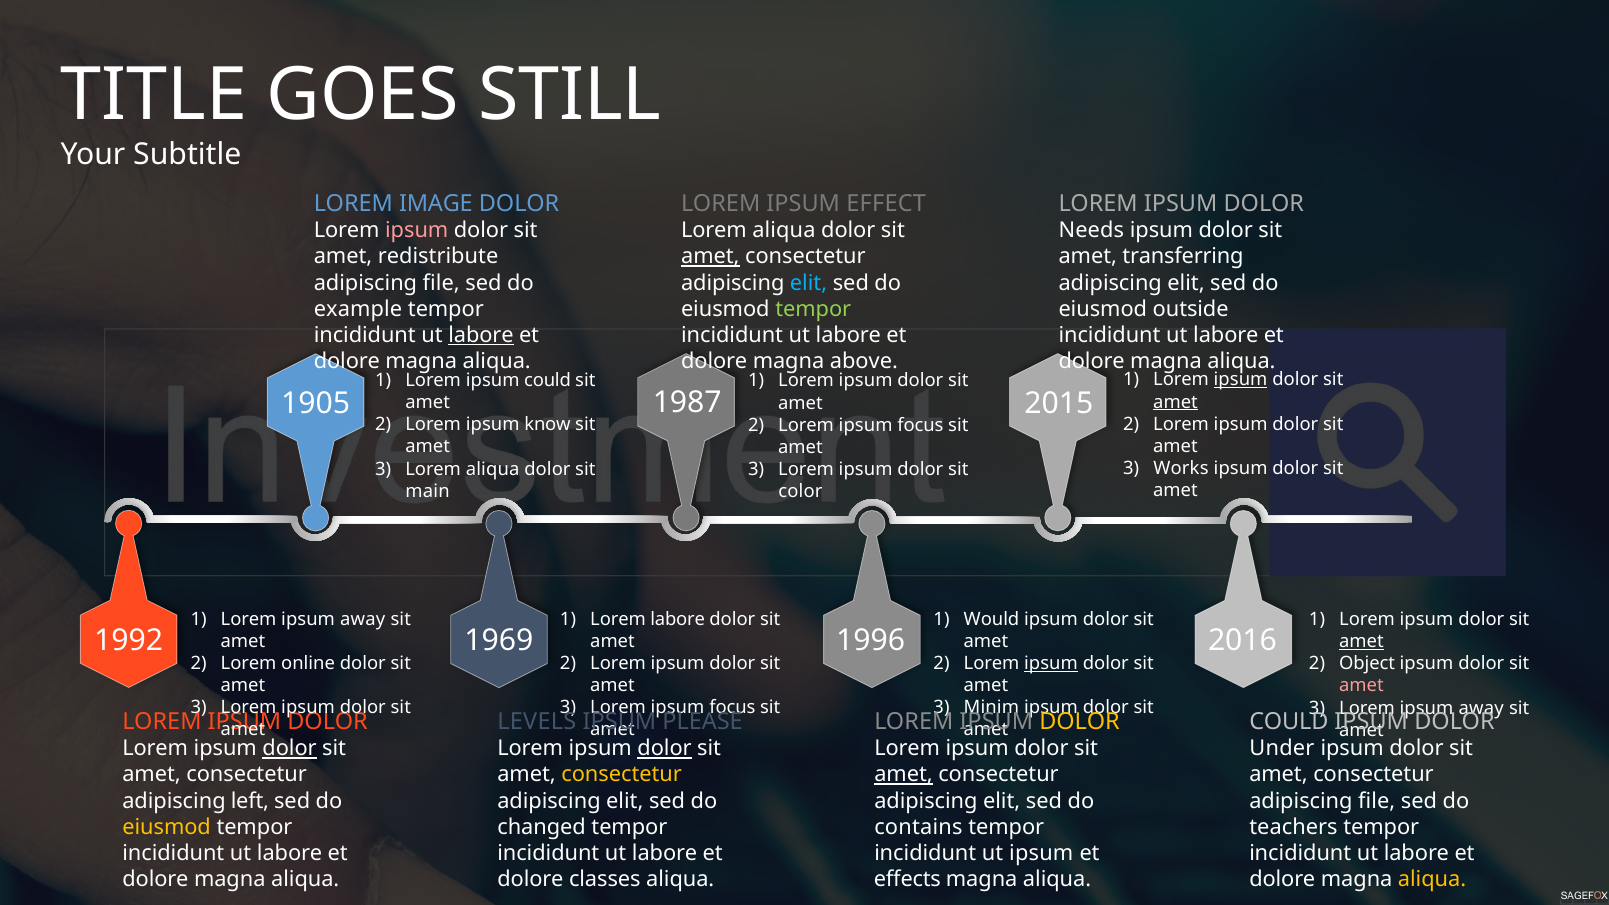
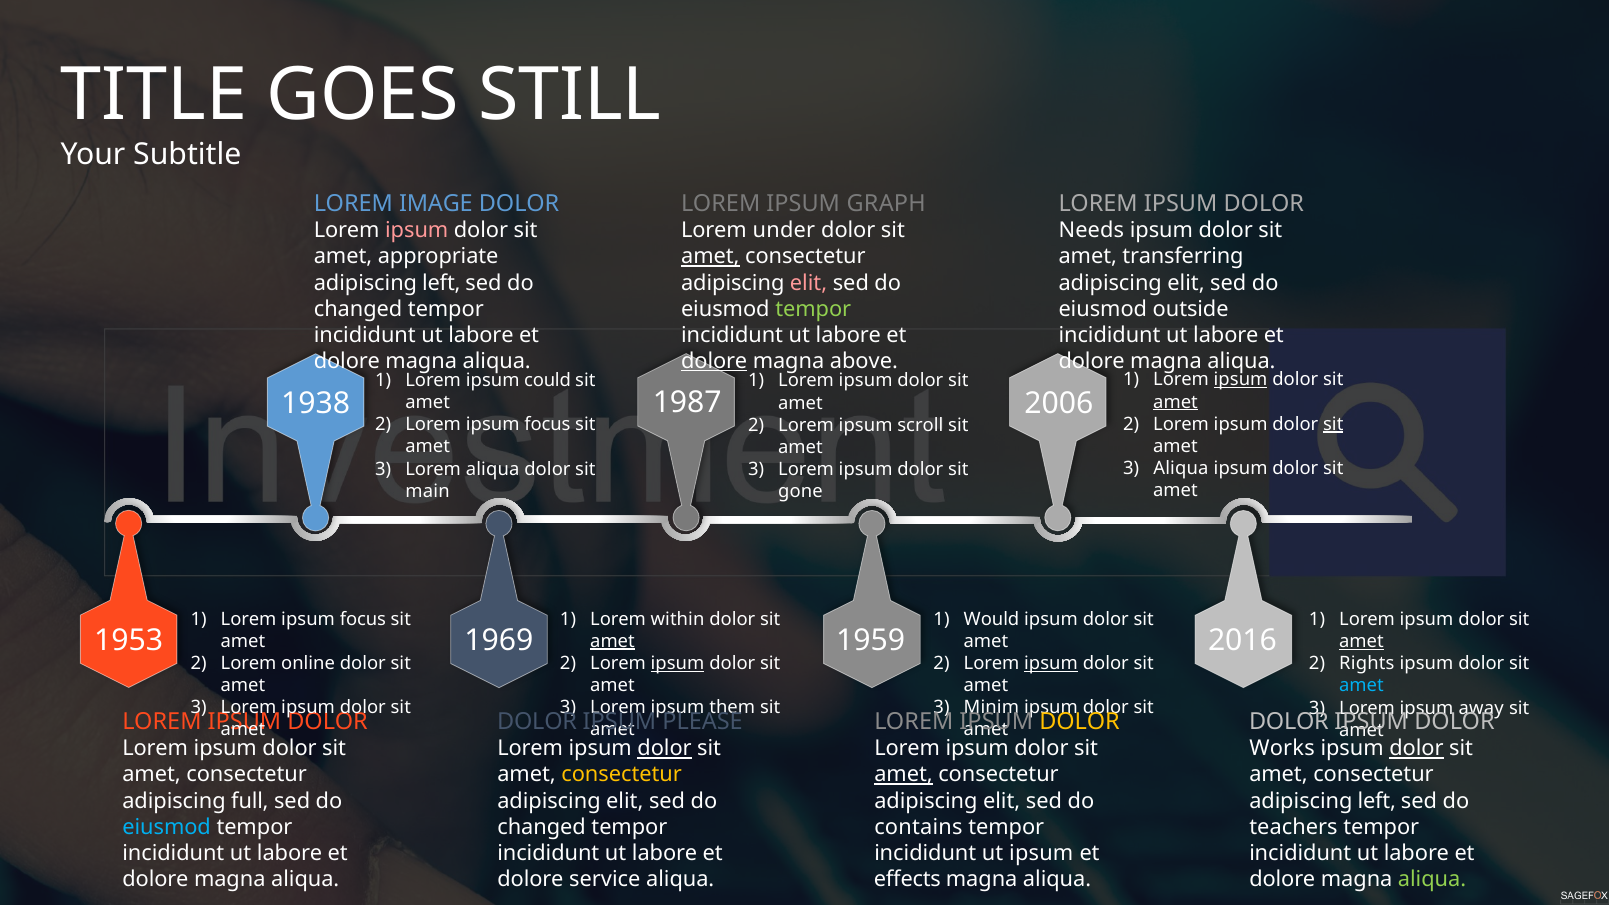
EFFECT: EFFECT -> GRAPH
aliqua at (784, 231): aliqua -> under
redistribute: redistribute -> appropriate
file at (441, 283): file -> left
elit at (809, 283) colour: light blue -> pink
example at (358, 309): example -> changed
labore at (481, 335) underline: present -> none
dolore at (714, 361) underline: none -> present
1905: 1905 -> 1938
2015: 2015 -> 2006
sit at (1333, 424) underline: none -> present
know at (548, 425): know -> focus
focus at (920, 425): focus -> scroll
Works at (1181, 468): Works -> Aliqua
color: color -> gone
away at (363, 619): away -> focus
Lorem labore: labore -> within
1992: 1992 -> 1953
1996: 1996 -> 1959
amet at (612, 641) underline: none -> present
ipsum at (678, 663) underline: none -> present
Object: Object -> Rights
amet at (1361, 686) colour: pink -> light blue
focus at (732, 708): focus -> them
LEVELS at (537, 722): LEVELS -> DOLOR
COULD at (1289, 722): COULD -> DOLOR
dolor at (290, 749) underline: present -> none
Under: Under -> Works
dolor at (1416, 749) underline: none -> present
left: left -> full
file at (1377, 801): file -> left
eiusmod at (167, 827) colour: yellow -> light blue
classes: classes -> service
aliqua at (1432, 880) colour: yellow -> light green
